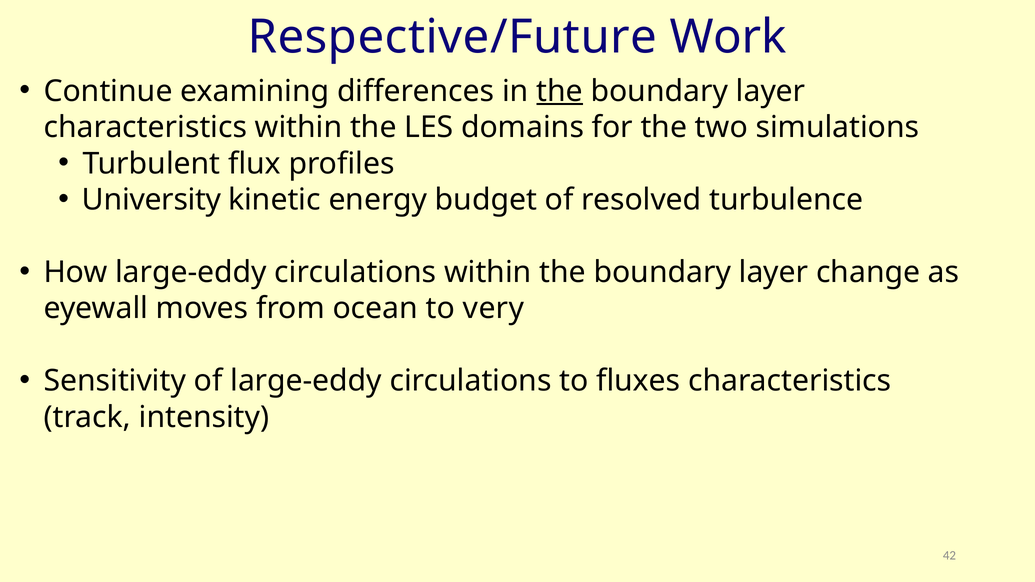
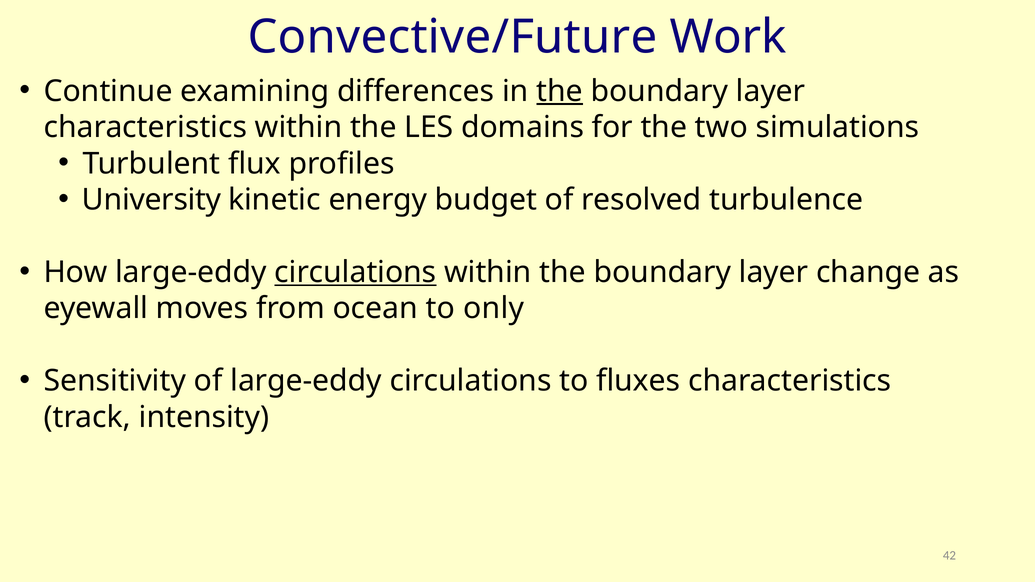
Respective/Future: Respective/Future -> Convective/Future
circulations at (355, 272) underline: none -> present
very: very -> only
